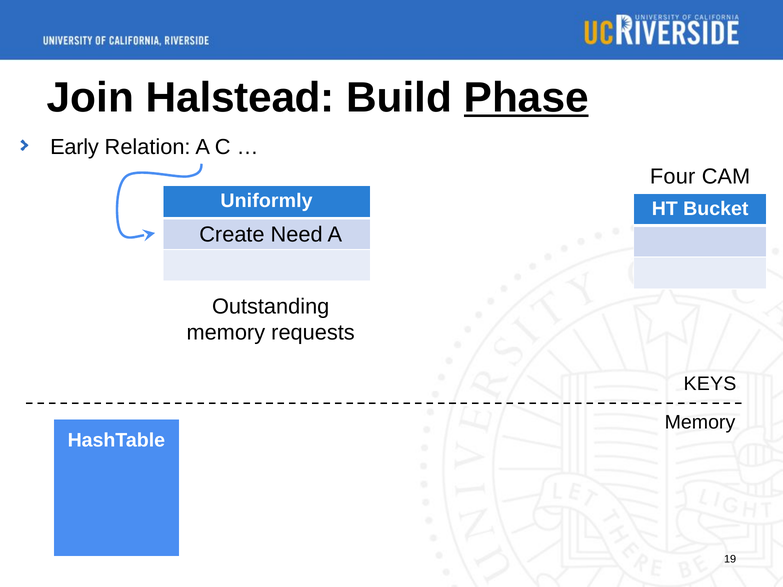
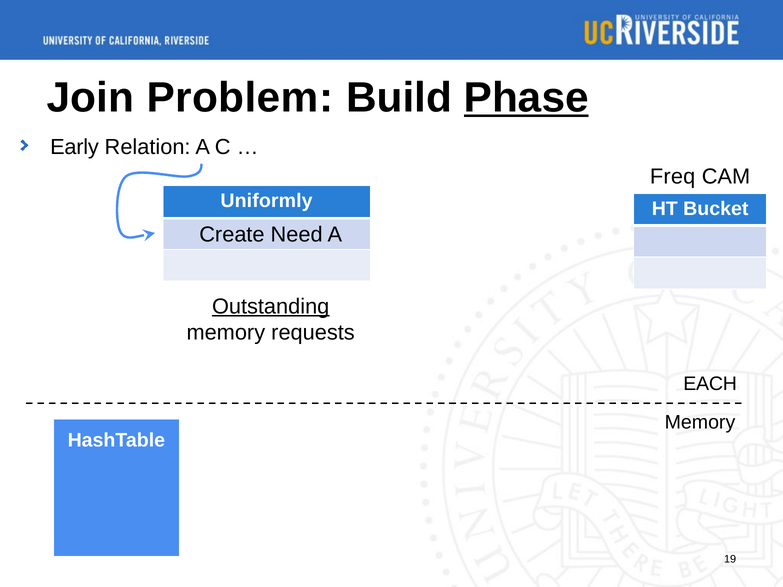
Halstead: Halstead -> Problem
Four: Four -> Freq
Outstanding underline: none -> present
KEYS: KEYS -> EACH
